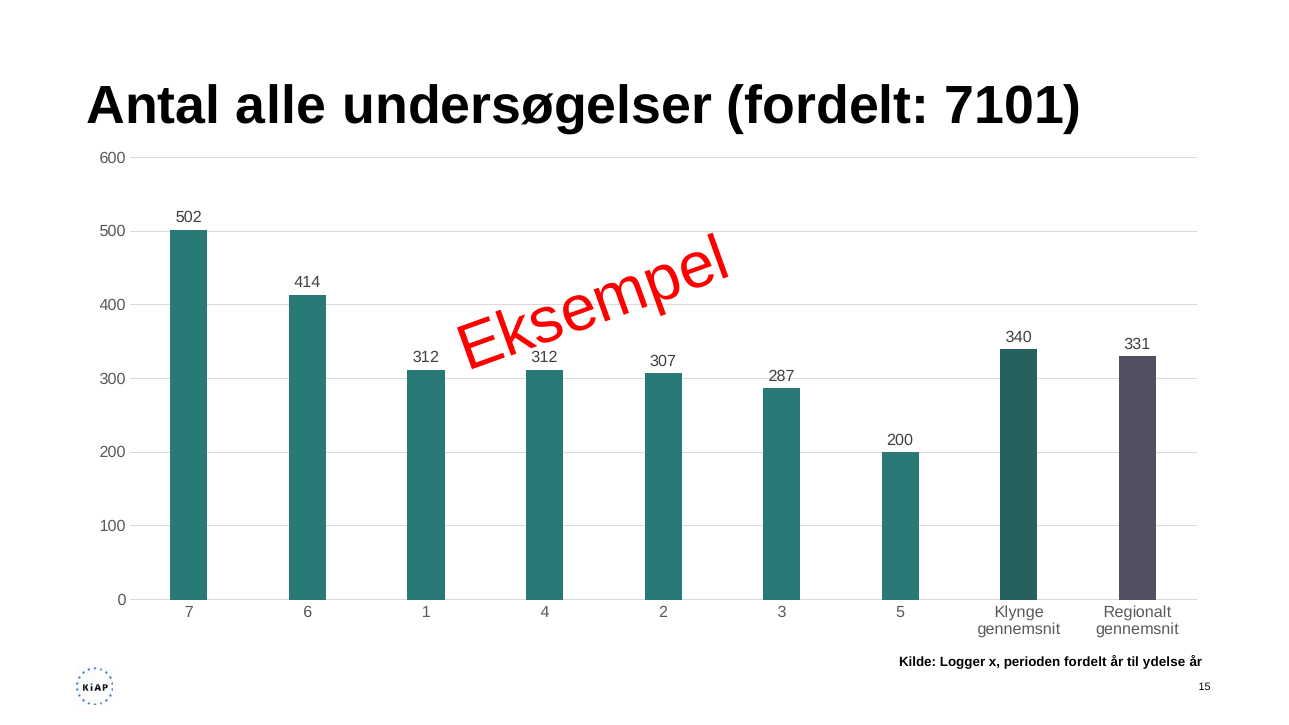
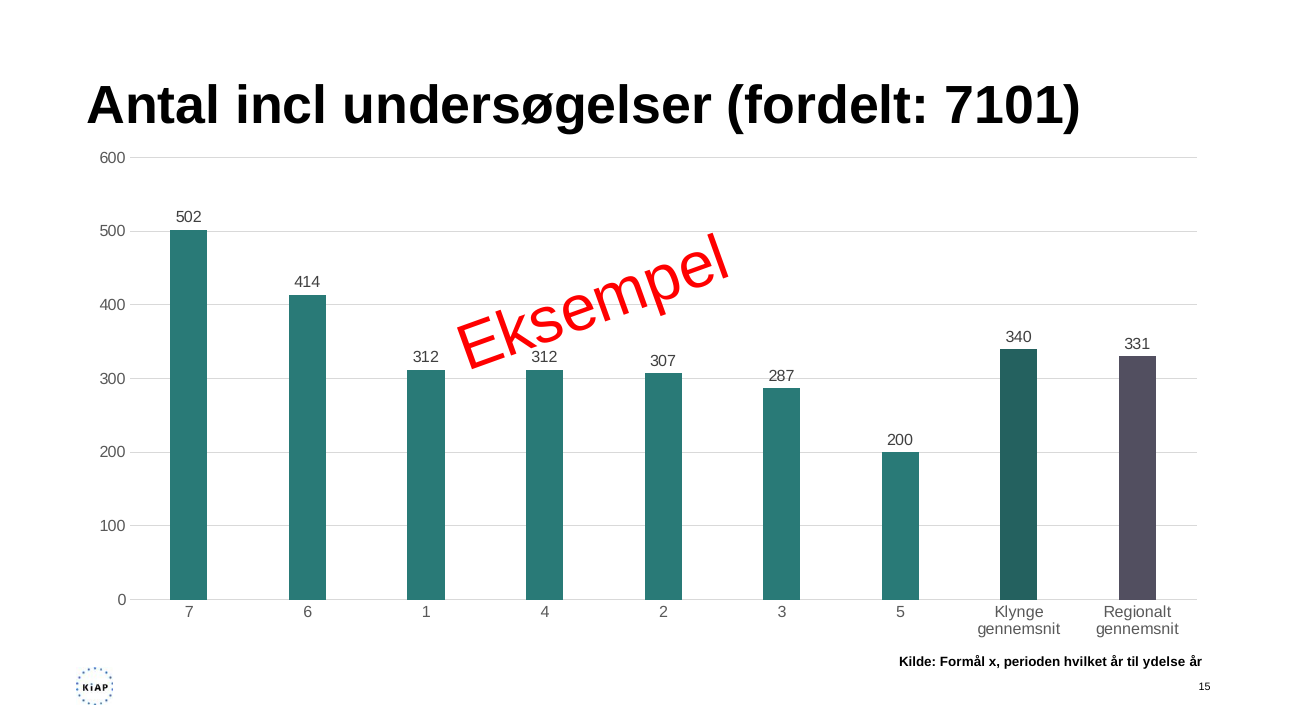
alle: alle -> incl
Logger: Logger -> Formål
perioden fordelt: fordelt -> hvilket
